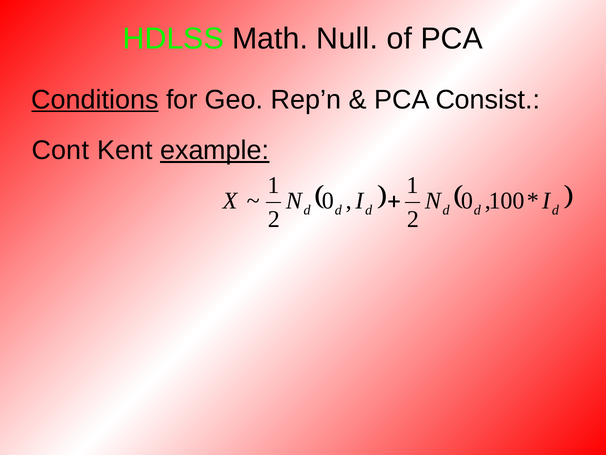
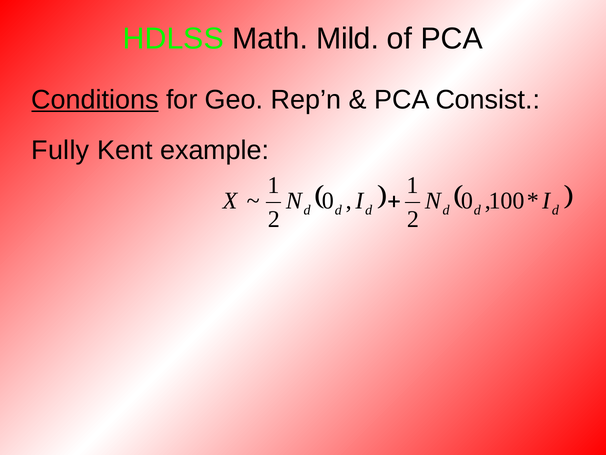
Null: Null -> Mild
Cont: Cont -> Fully
example underline: present -> none
